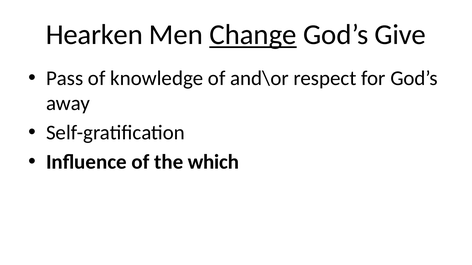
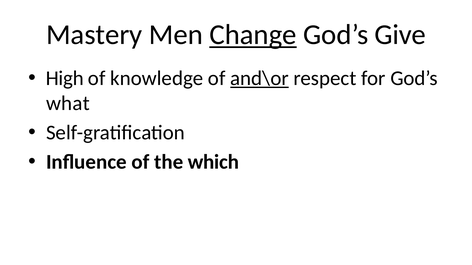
Hearken: Hearken -> Mastery
Pass: Pass -> High
and\or underline: none -> present
away: away -> what
